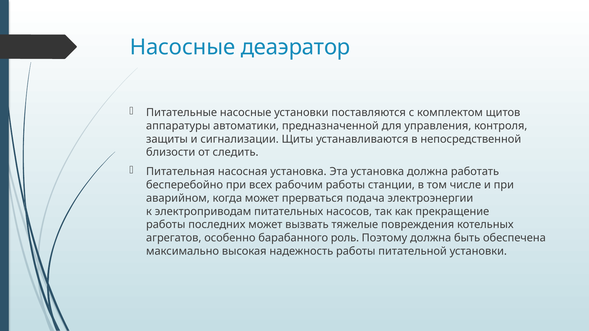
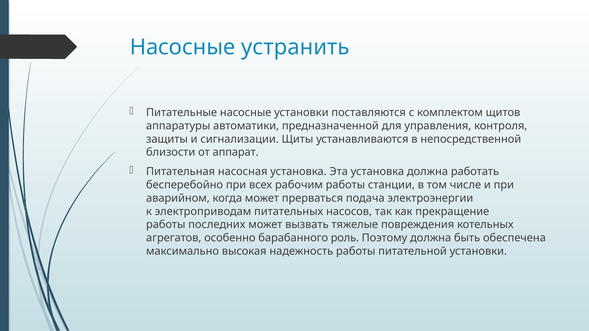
деаэратор: деаэратор -> устранить
следить: следить -> аппарат
